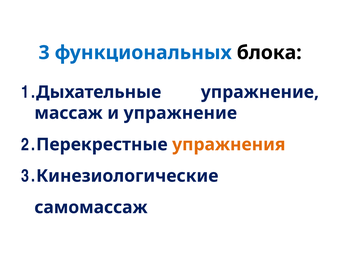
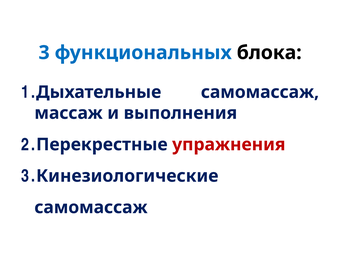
Дыхательные упражнение: упражнение -> самомассаж
и упражнение: упражнение -> выполнения
упражнения colour: orange -> red
